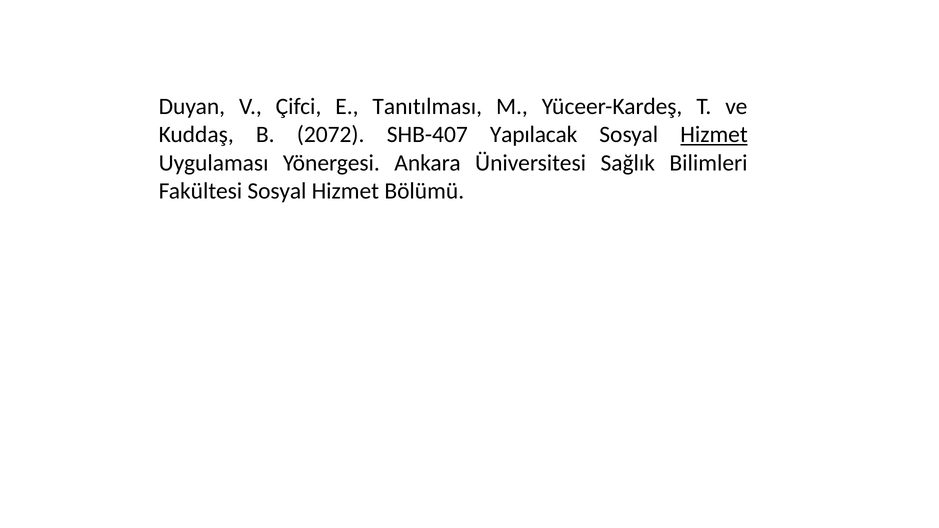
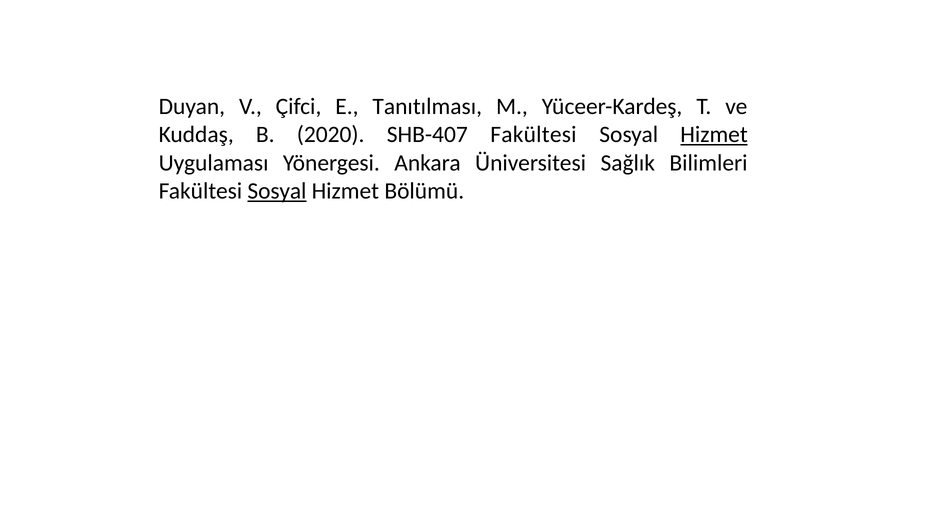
2072: 2072 -> 2020
SHB-407 Yapılacak: Yapılacak -> Fakültesi
Sosyal at (277, 191) underline: none -> present
